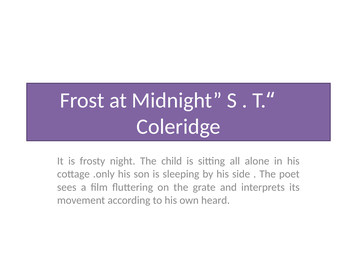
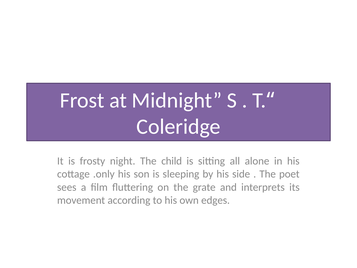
heard: heard -> edges
